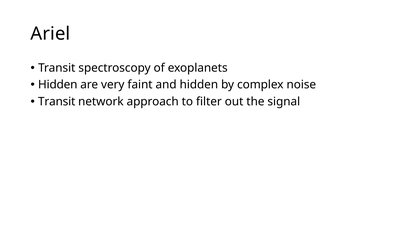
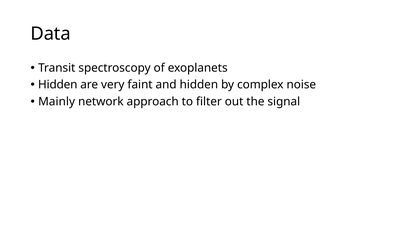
Ariel: Ariel -> Data
Transit at (57, 102): Transit -> Mainly
